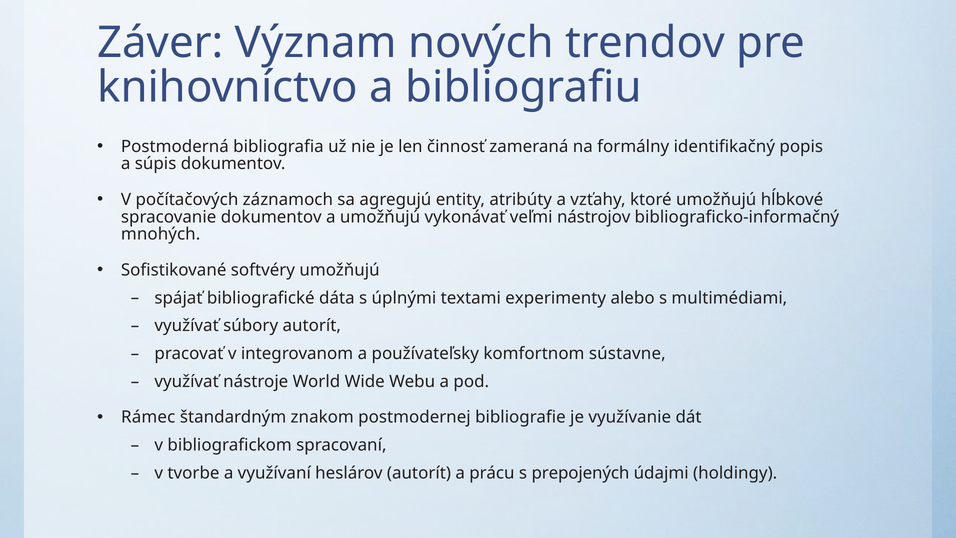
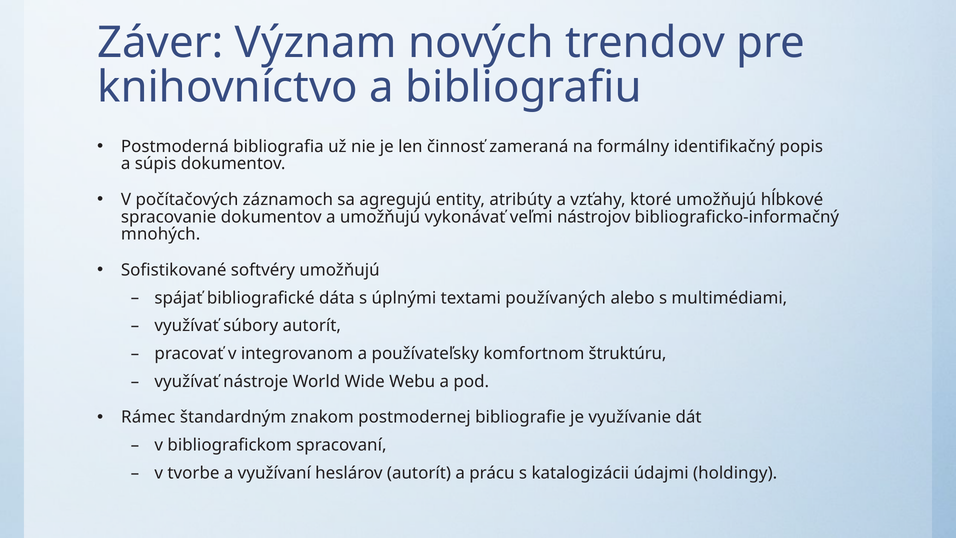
experimenty: experimenty -> používaných
sústavne: sústavne -> štruktúru
prepojených: prepojených -> katalogizácii
